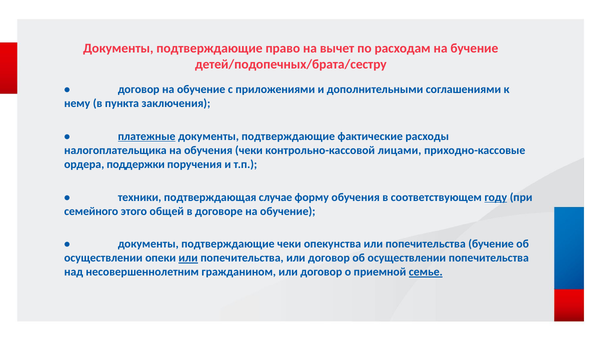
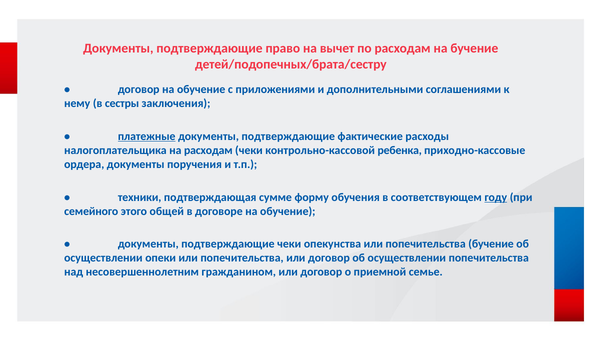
пункта: пункта -> сестры
на обучения: обучения -> расходам
лицами: лицами -> ребенка
ордера поддержки: поддержки -> документы
случае: случае -> сумме
или at (188, 258) underline: present -> none
семье underline: present -> none
